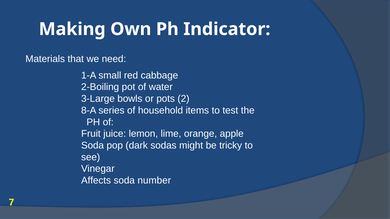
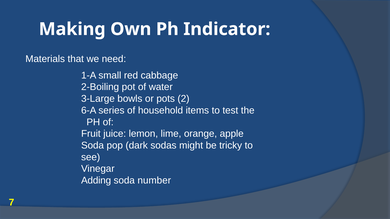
8-A: 8-A -> 6-A
Affects: Affects -> Adding
